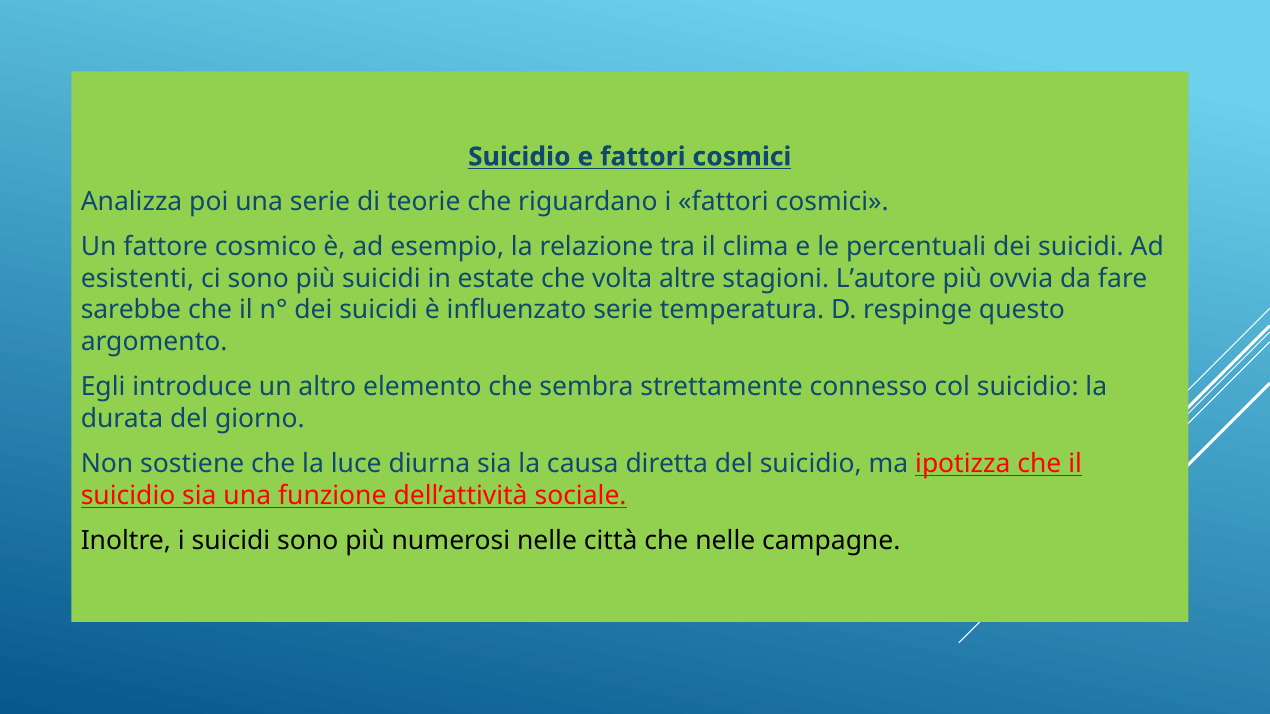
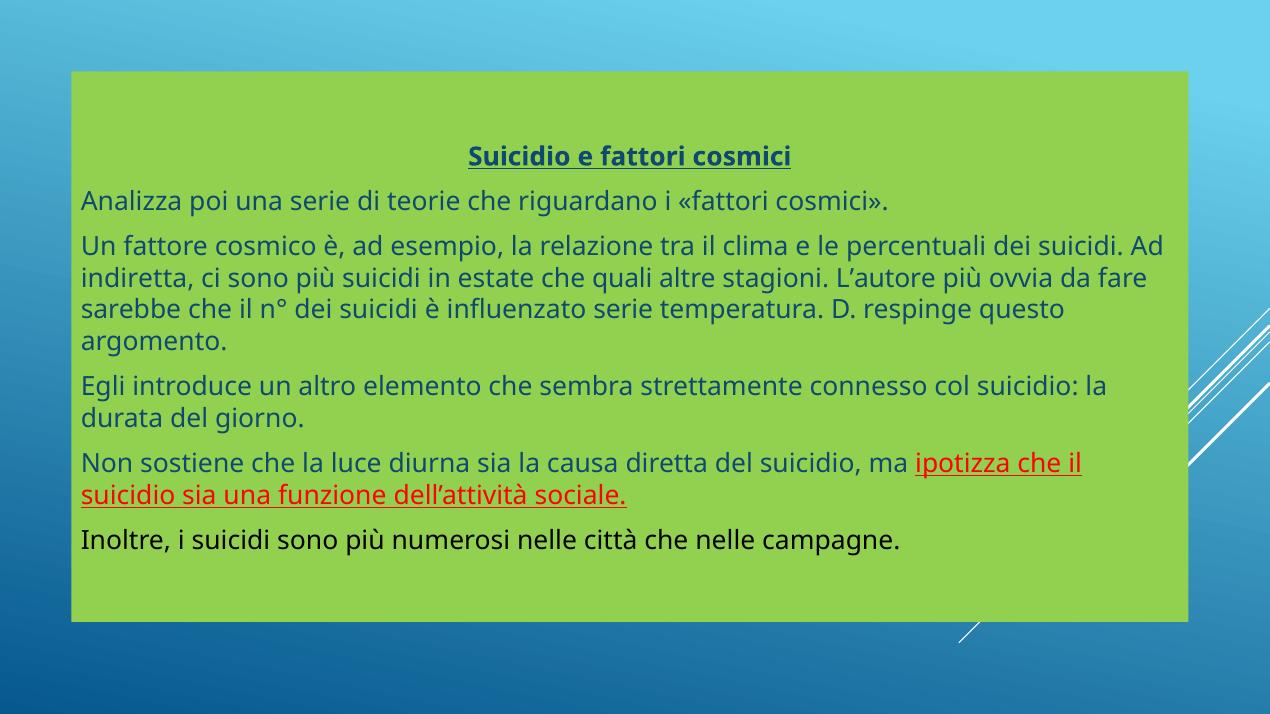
esistenti: esistenti -> indiretta
volta: volta -> quali
